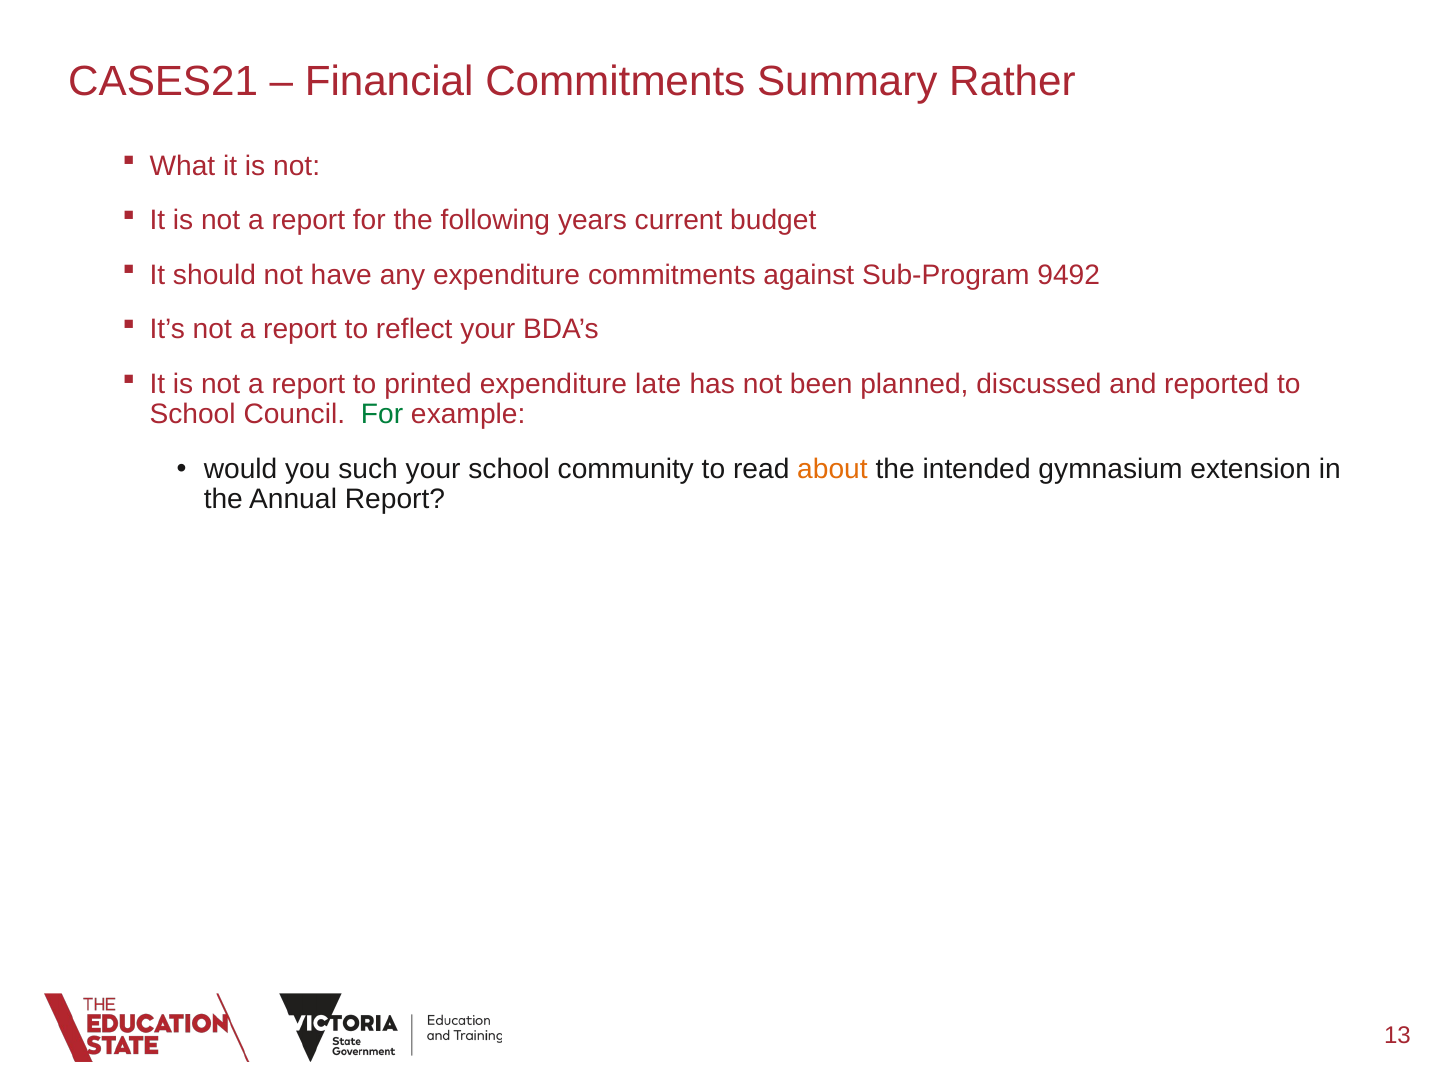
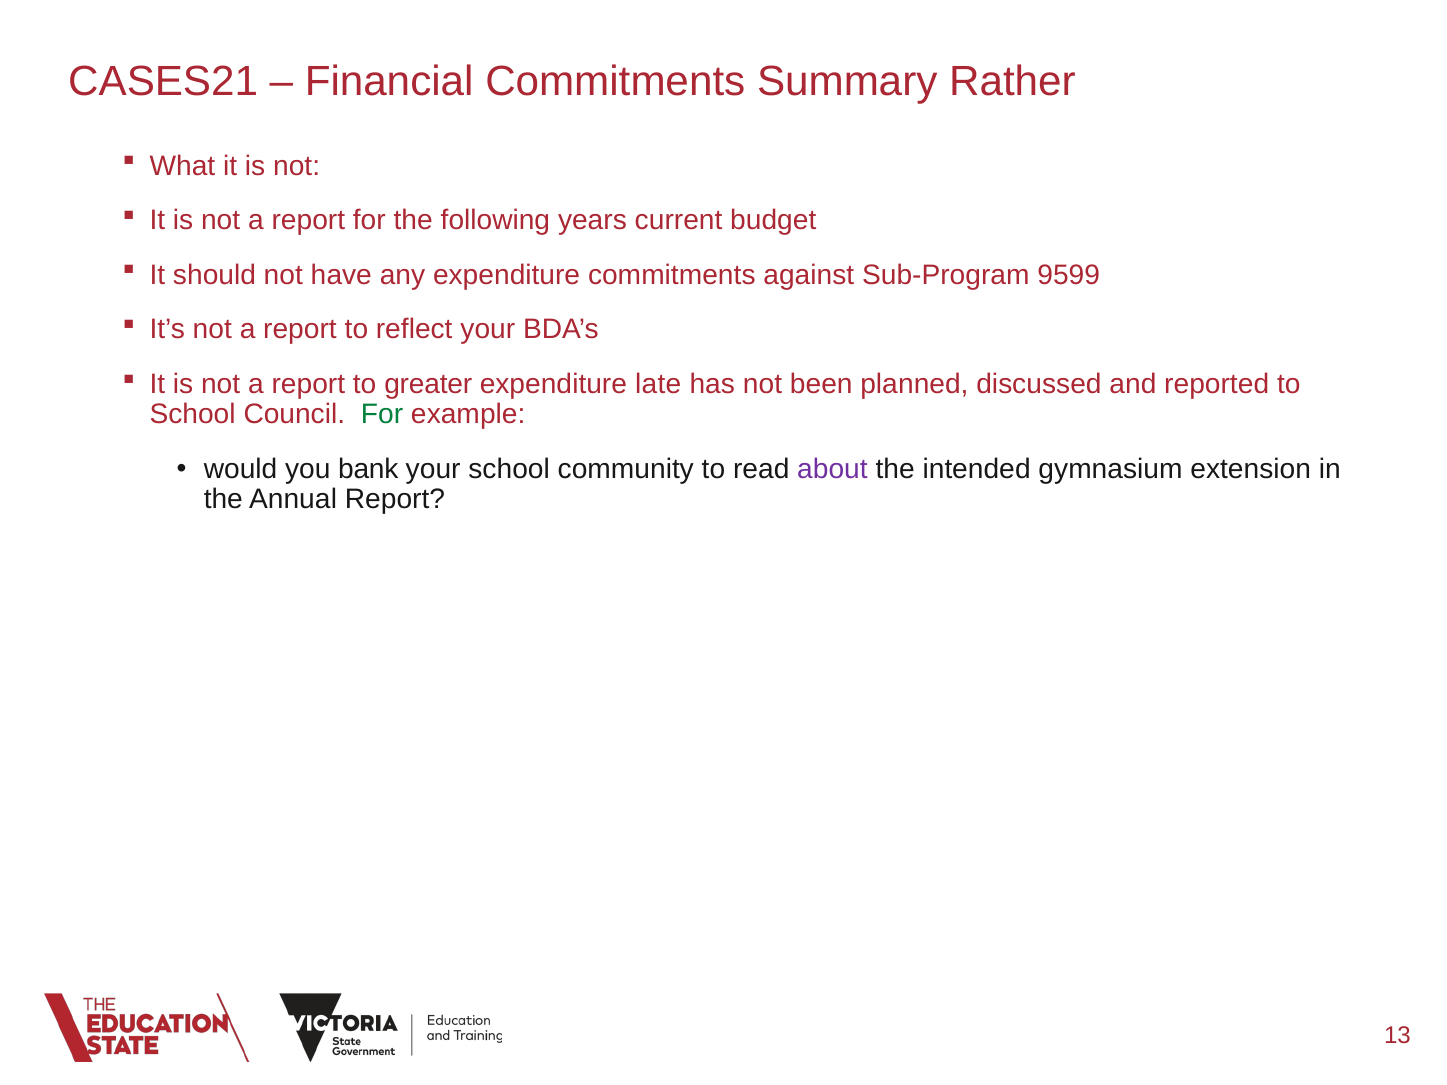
9492: 9492 -> 9599
printed: printed -> greater
such: such -> bank
about colour: orange -> purple
